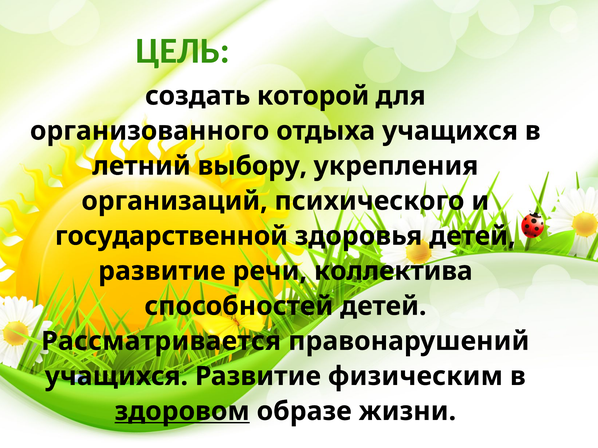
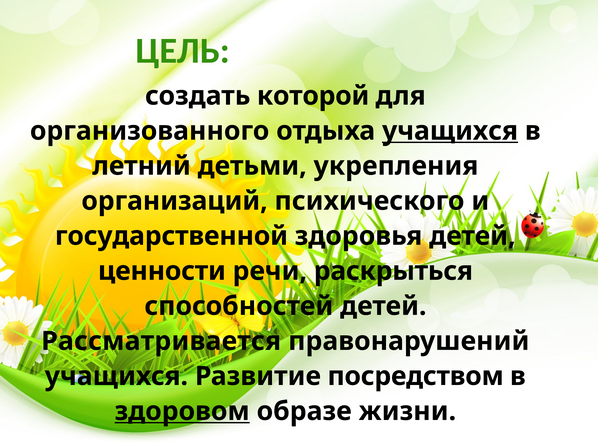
учащихся at (450, 131) underline: none -> present
выбору: выбору -> детьми
развитие at (162, 271): развитие -> ценности
коллектива: коллектива -> раскрыться
физическим: физическим -> посредством
